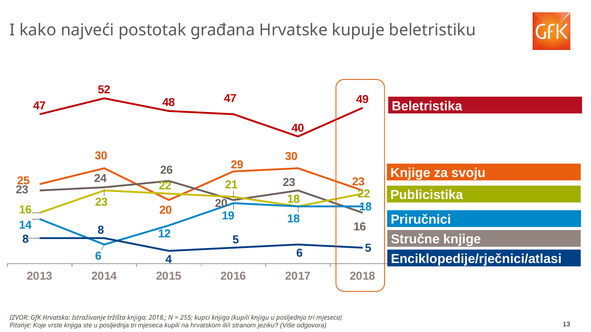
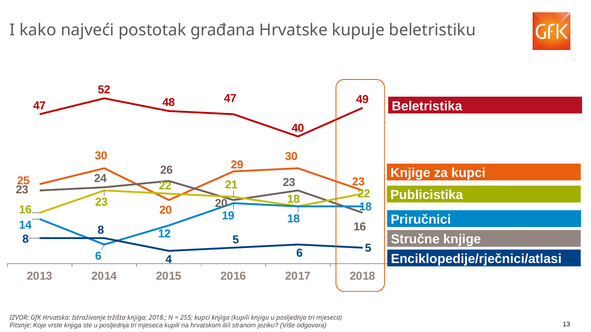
za svoju: svoju -> kupci
